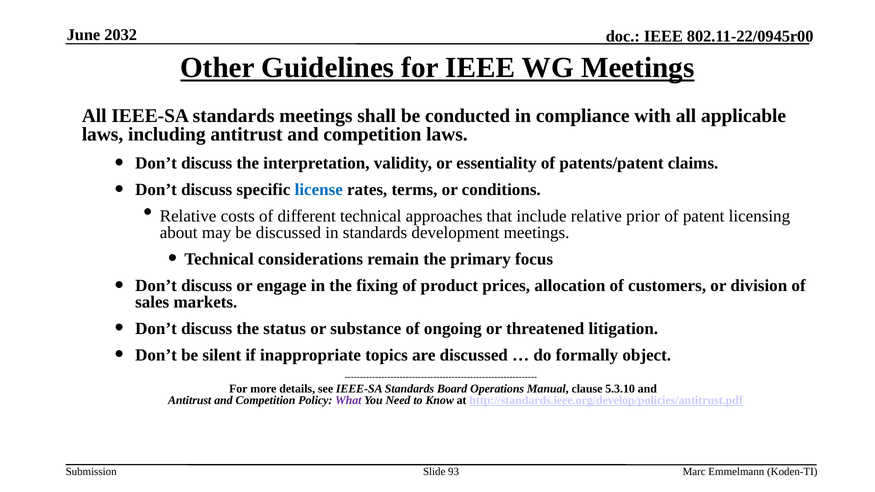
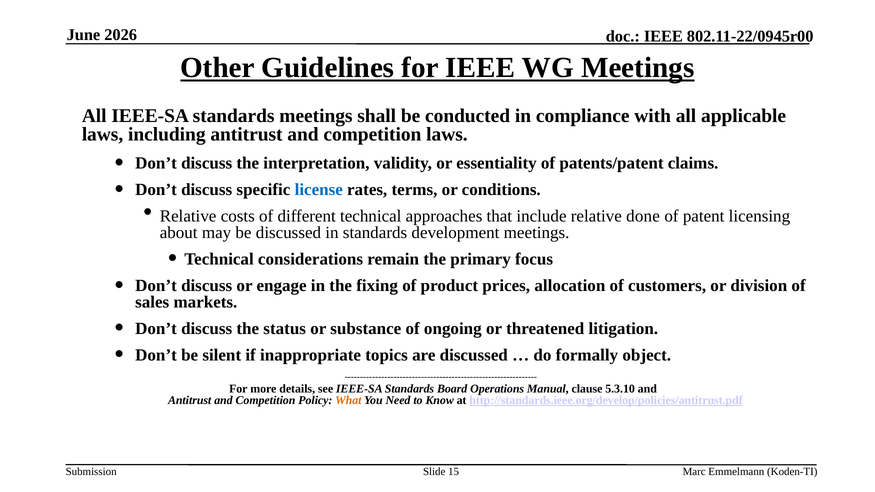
2032: 2032 -> 2026
prior: prior -> done
What colour: purple -> orange
93: 93 -> 15
